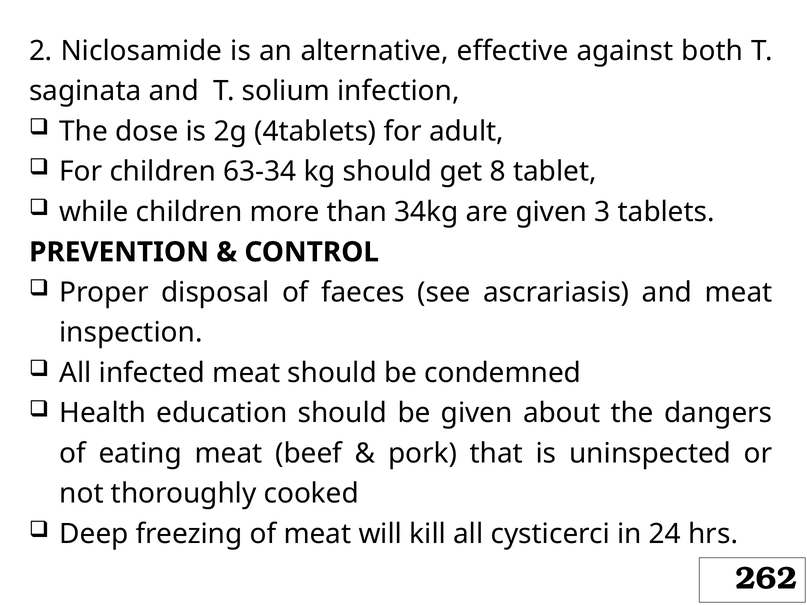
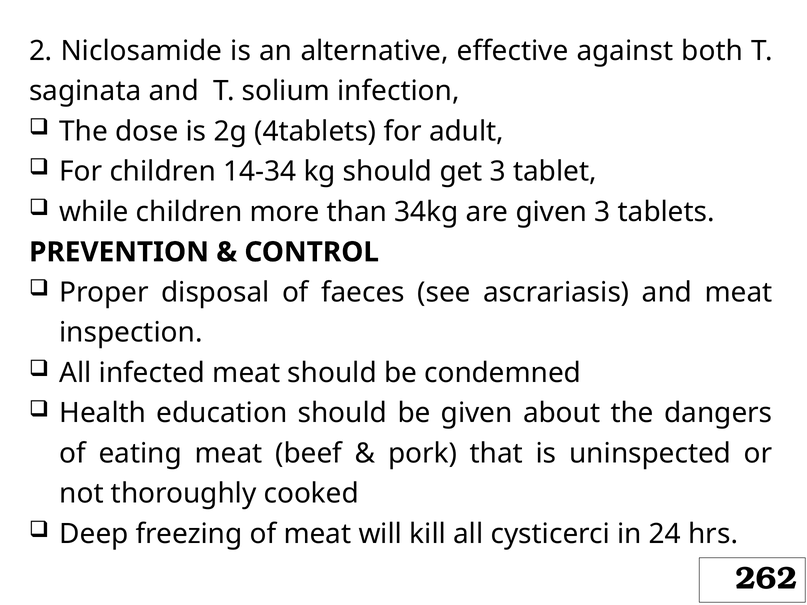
63-34: 63-34 -> 14-34
get 8: 8 -> 3
